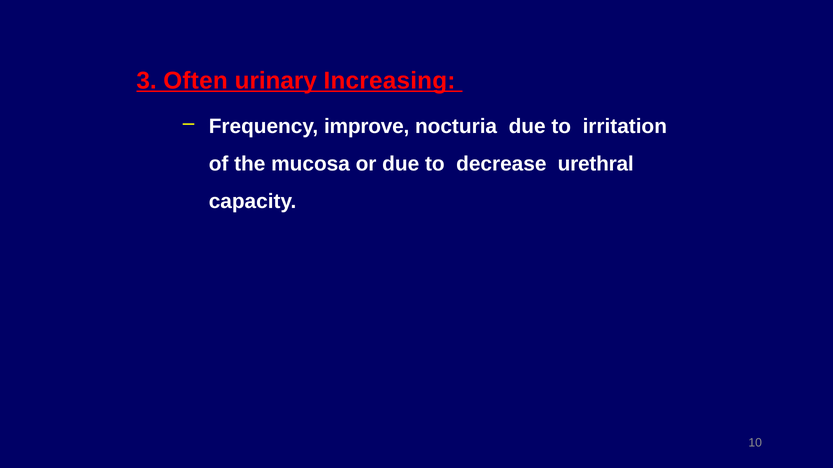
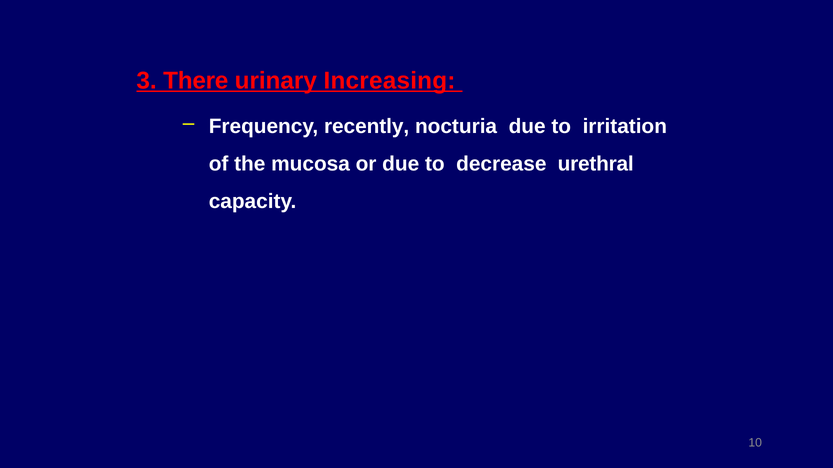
Often: Often -> There
improve: improve -> recently
